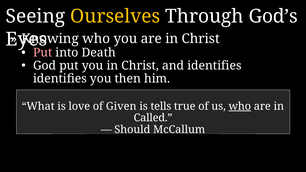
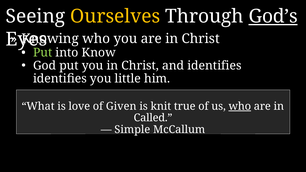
God’s underline: none -> present
Put at (43, 53) colour: pink -> light green
Death: Death -> Know
then: then -> little
tells: tells -> knit
Should: Should -> Simple
